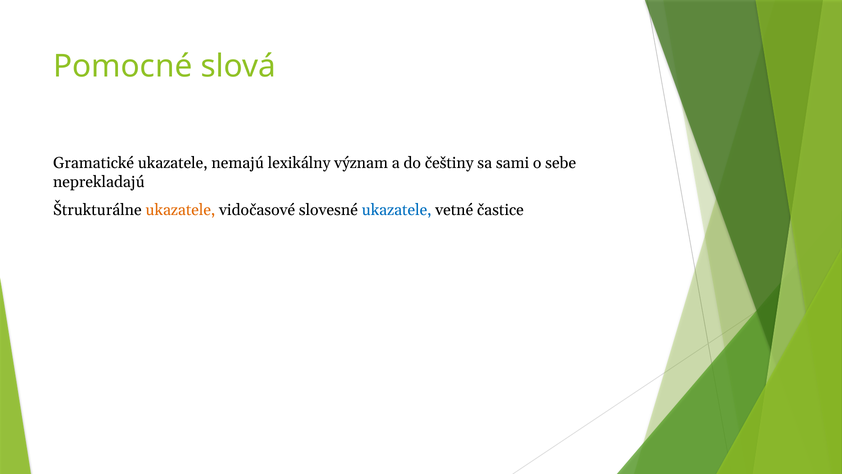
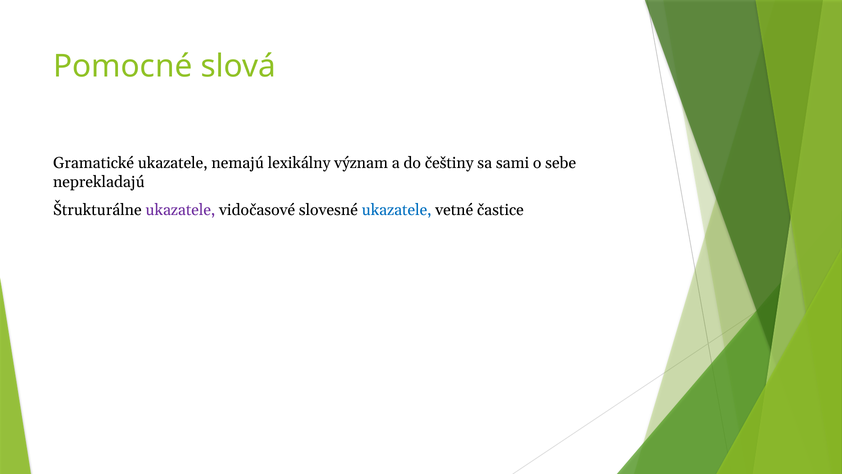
ukazatele at (180, 210) colour: orange -> purple
